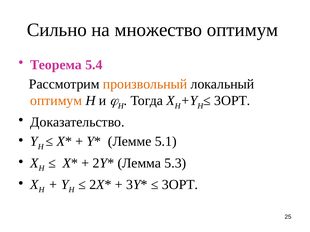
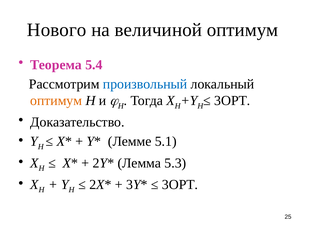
Сильно: Сильно -> Нового
множество: множество -> величиной
произвольный colour: orange -> blue
